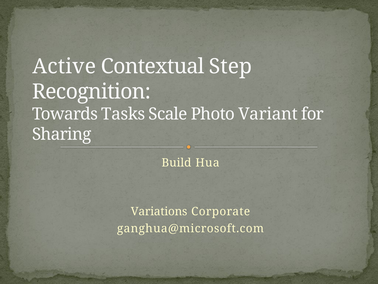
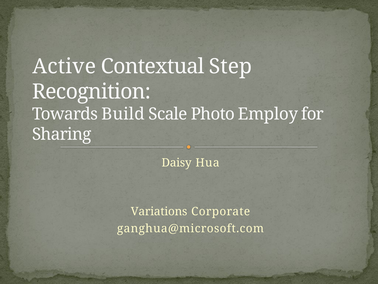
Tasks: Tasks -> Build
Variant: Variant -> Employ
Build: Build -> Daisy
